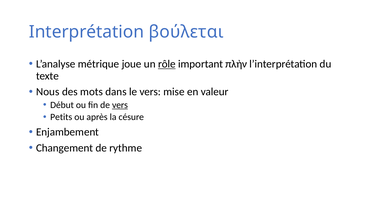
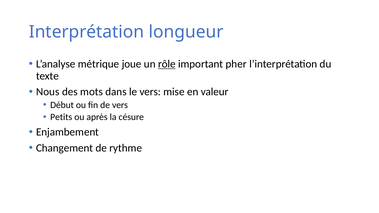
βούλεται: βούλεται -> longueur
πλὴν: πλὴν -> pher
vers at (120, 105) underline: present -> none
